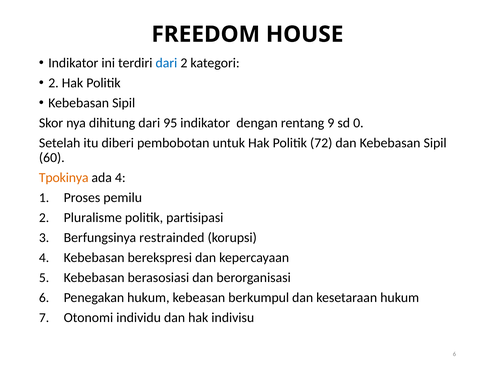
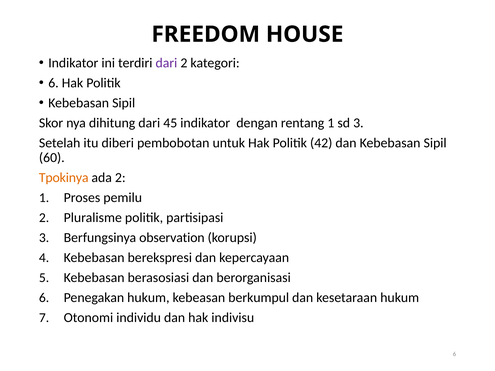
dari at (166, 63) colour: blue -> purple
2 at (53, 83): 2 -> 6
95: 95 -> 45
rentang 9: 9 -> 1
sd 0: 0 -> 3
72: 72 -> 42
ada 4: 4 -> 2
restrainded: restrainded -> observation
